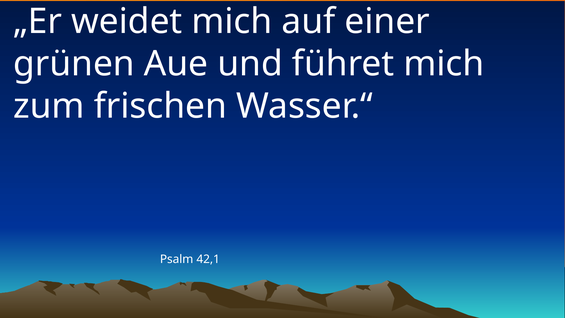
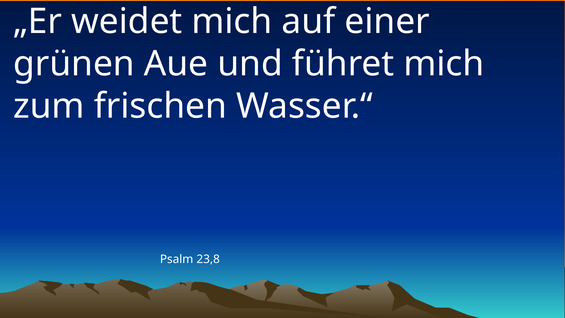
42,1: 42,1 -> 23,8
